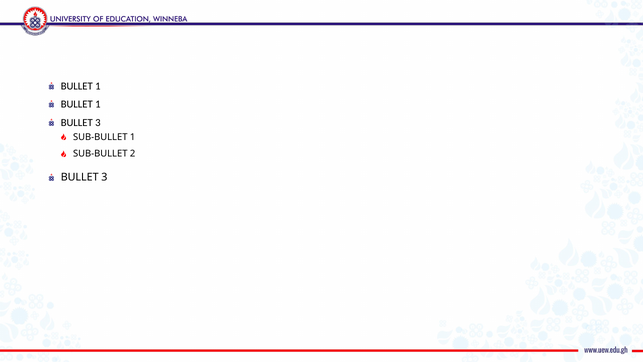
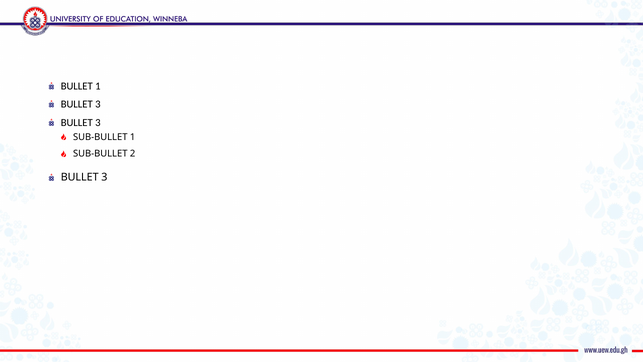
1 at (98, 104): 1 -> 3
